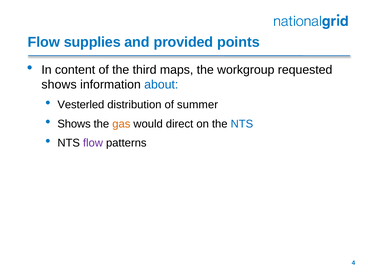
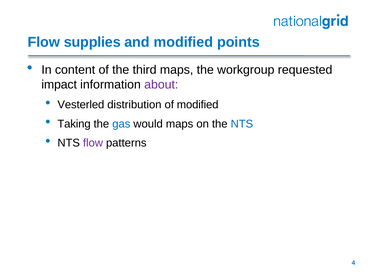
and provided: provided -> modified
shows at (59, 85): shows -> impact
about colour: blue -> purple
of summer: summer -> modified
Shows at (74, 124): Shows -> Taking
gas colour: orange -> blue
would direct: direct -> maps
